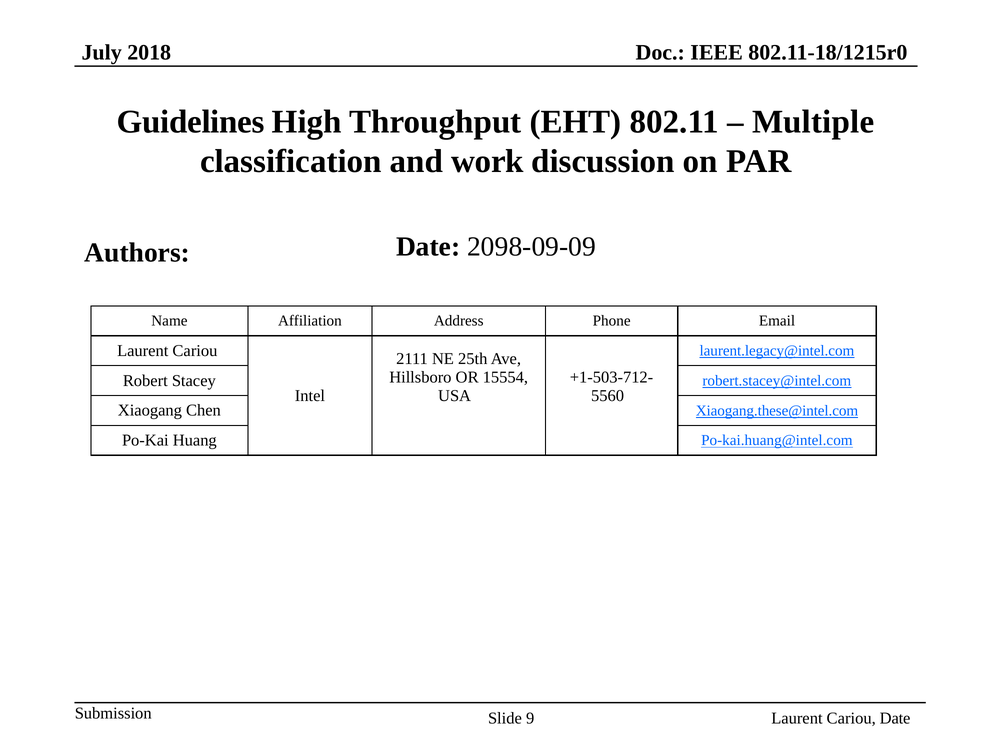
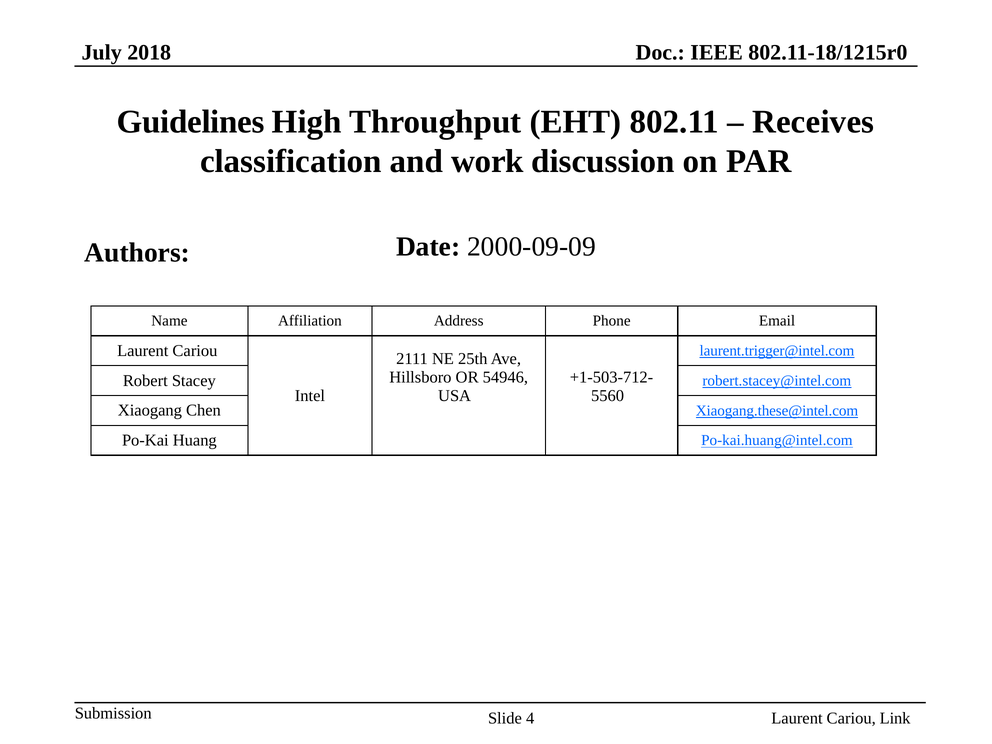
Multiple: Multiple -> Receives
2098-09-09: 2098-09-09 -> 2000-09-09
laurent.legacy@intel.com: laurent.legacy@intel.com -> laurent.trigger@intel.com
15554: 15554 -> 54946
9: 9 -> 4
Cariou Date: Date -> Link
